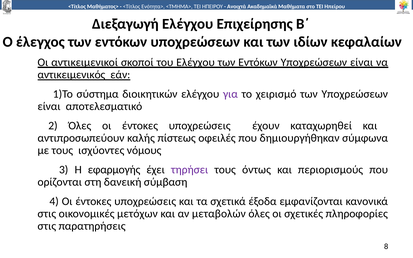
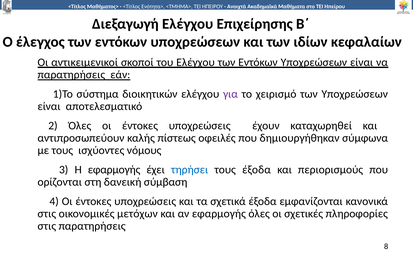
αντικειμενικός at (71, 75): αντικειμενικός -> παρατηρήσεις
τηρήσει colour: purple -> blue
τους όντως: όντως -> έξοδα
αν μεταβολών: μεταβολών -> εφαρμογής
